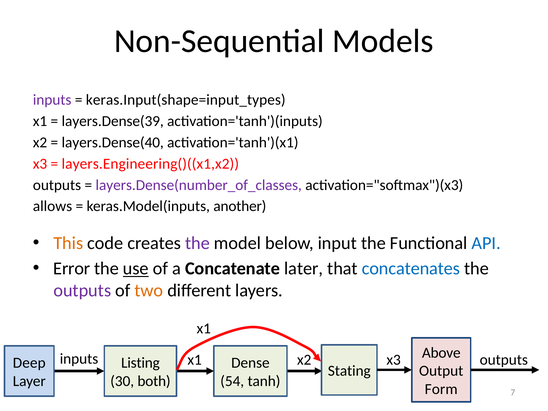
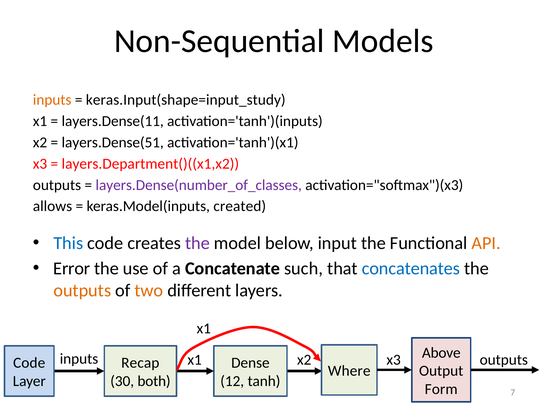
inputs at (52, 100) colour: purple -> orange
keras.Input(shape=input_types: keras.Input(shape=input_types -> keras.Input(shape=input_study
layers.Dense(39: layers.Dense(39 -> layers.Dense(11
layers.Dense(40: layers.Dense(40 -> layers.Dense(51
layers.Engineering()((x1,x2: layers.Engineering()((x1,x2 -> layers.Department()((x1,x2
another: another -> created
This colour: orange -> blue
API colour: blue -> orange
use underline: present -> none
later: later -> such
outputs at (82, 291) colour: purple -> orange
Deep at (29, 363): Deep -> Code
Listing: Listing -> Recap
Stating: Stating -> Where
54: 54 -> 12
